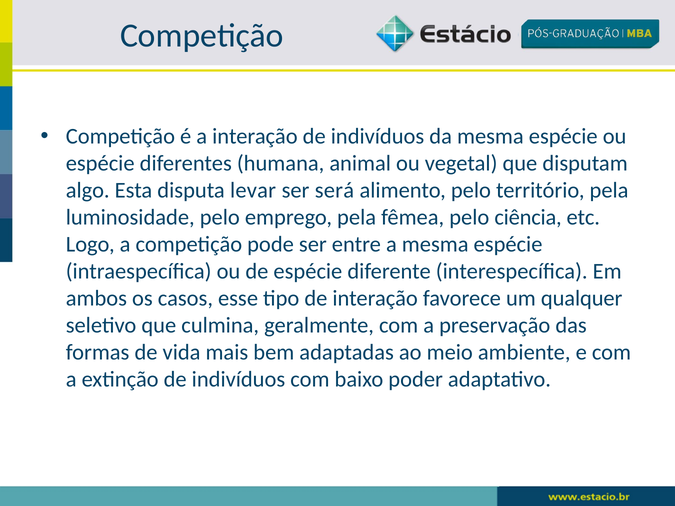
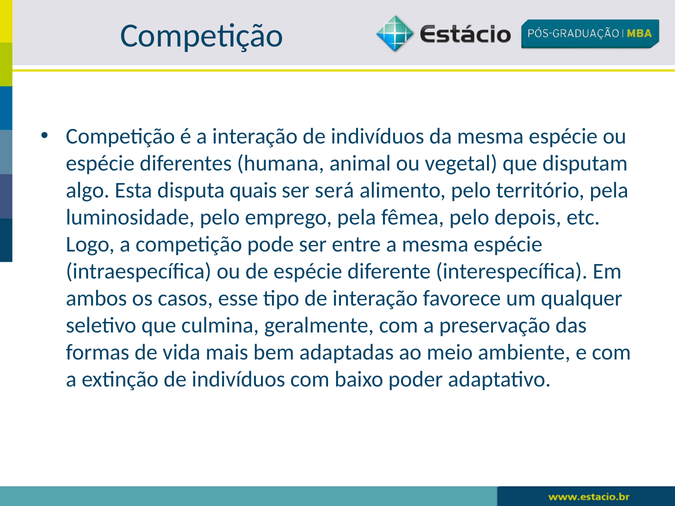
levar: levar -> quais
ciência: ciência -> depois
